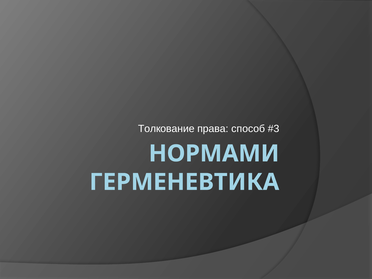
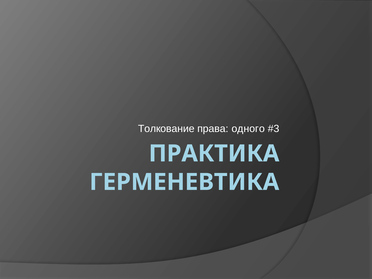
способ: способ -> одного
НОРМАМИ: НОРМАМИ -> ПРАКТИКА
